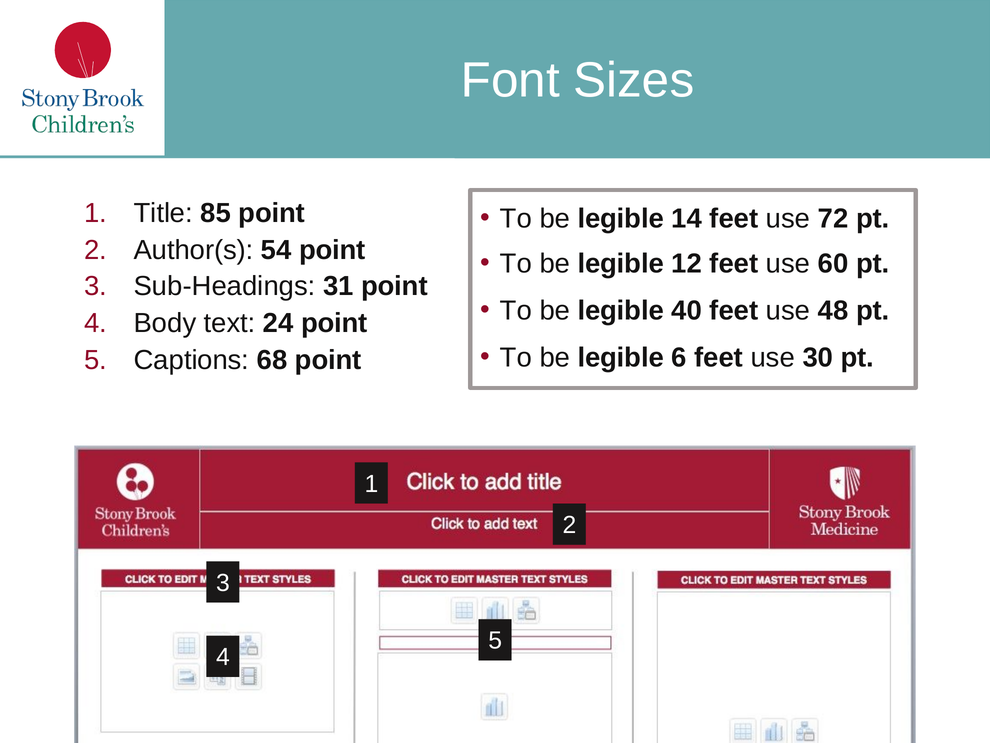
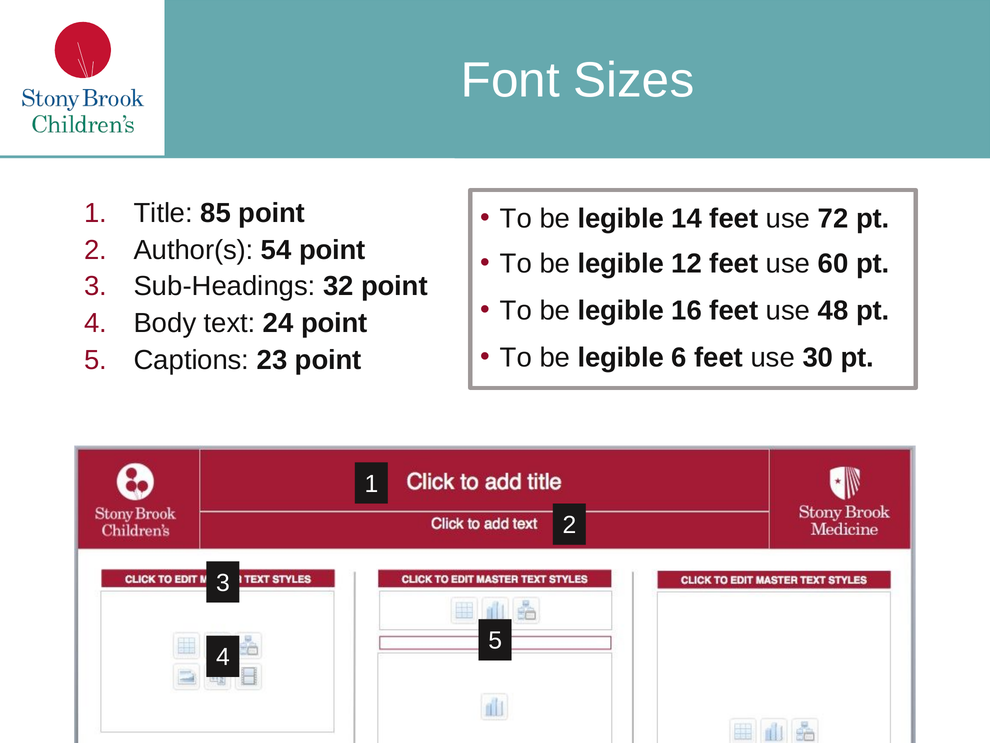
31: 31 -> 32
40: 40 -> 16
68: 68 -> 23
